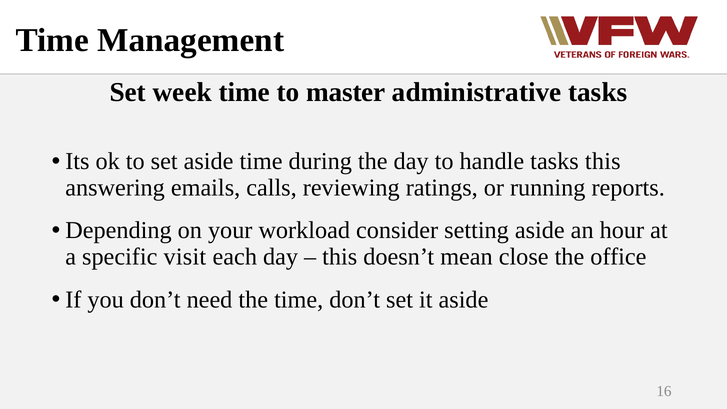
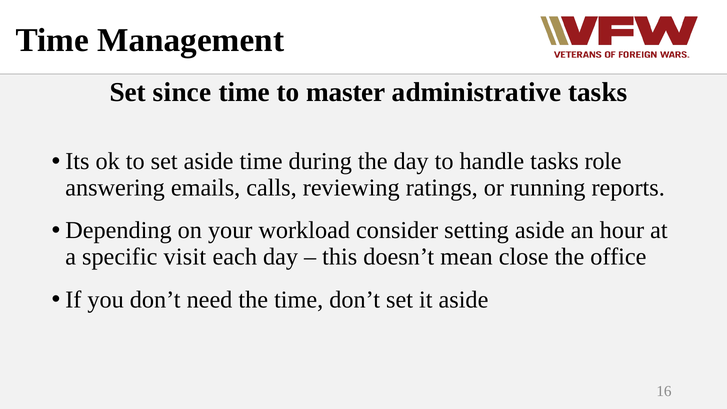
week: week -> since
tasks this: this -> role
